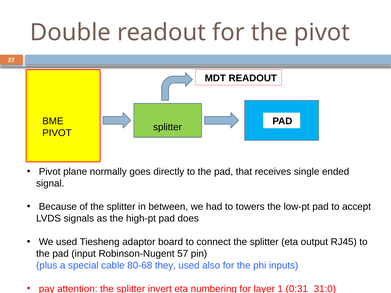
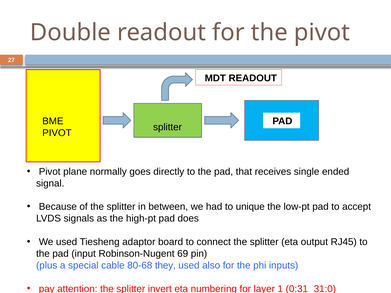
towers: towers -> unique
57: 57 -> 69
